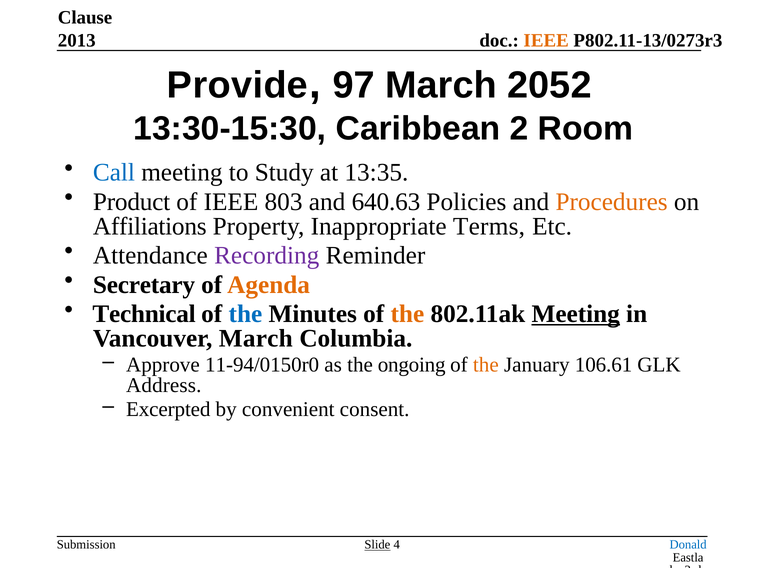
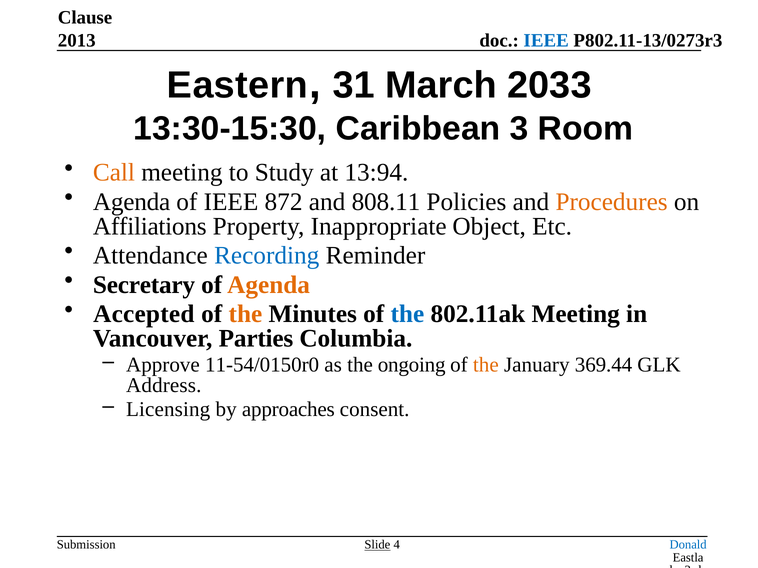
IEEE at (546, 40) colour: orange -> blue
Provide: Provide -> Eastern
97: 97 -> 31
2052: 2052 -> 2033
2: 2 -> 3
Call colour: blue -> orange
13:35: 13:35 -> 13:94
Product at (132, 202): Product -> Agenda
803: 803 -> 872
640.63: 640.63 -> 808.11
Terms: Terms -> Object
Recording colour: purple -> blue
Technical: Technical -> Accepted
the at (245, 314) colour: blue -> orange
the at (407, 314) colour: orange -> blue
Meeting at (576, 314) underline: present -> none
Vancouver March: March -> Parties
11-94/0150r0: 11-94/0150r0 -> 11-54/0150r0
106.61: 106.61 -> 369.44
Excerpted: Excerpted -> Licensing
convenient: convenient -> approaches
